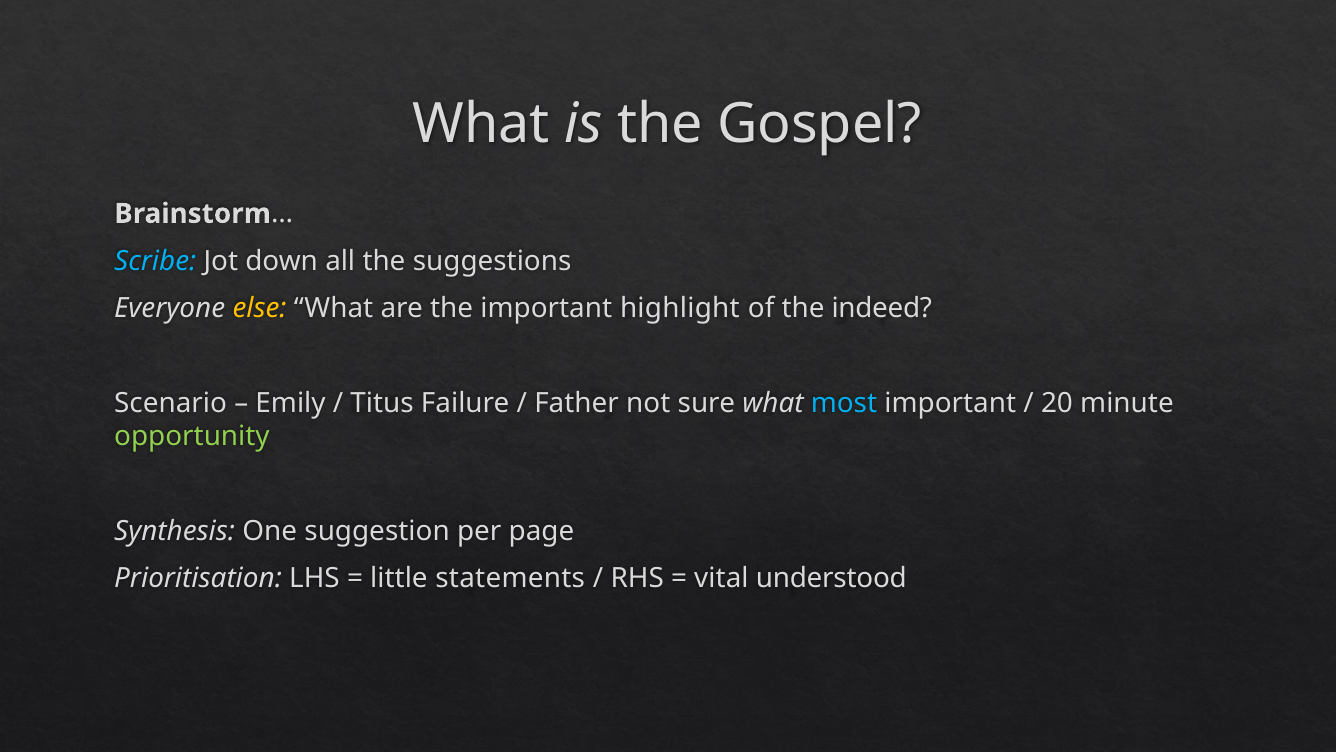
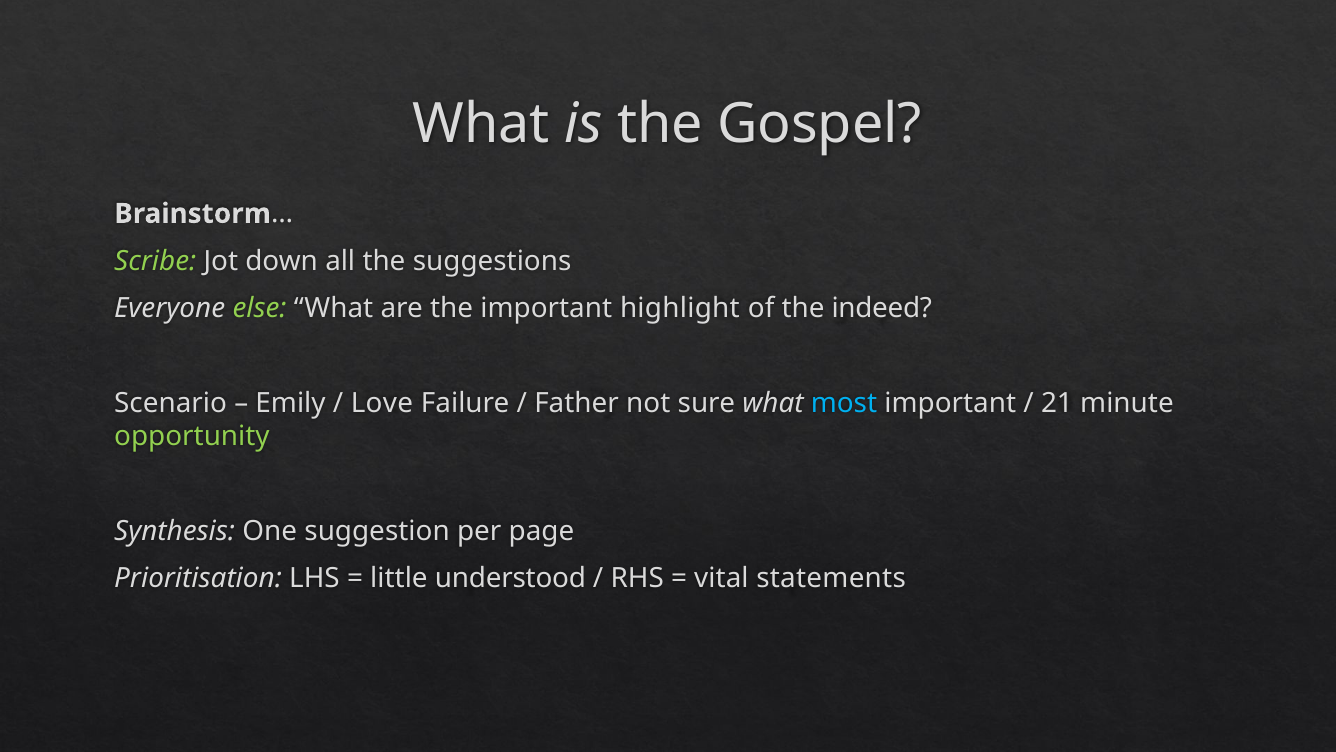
Scribe colour: light blue -> light green
else colour: yellow -> light green
Titus: Titus -> Love
20: 20 -> 21
statements: statements -> understood
understood: understood -> statements
